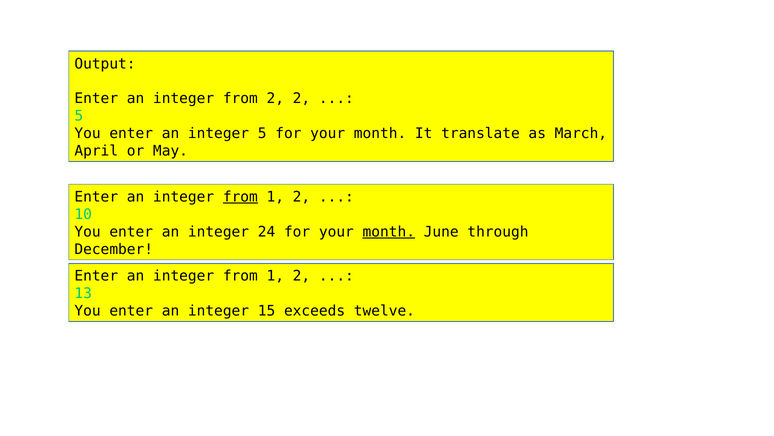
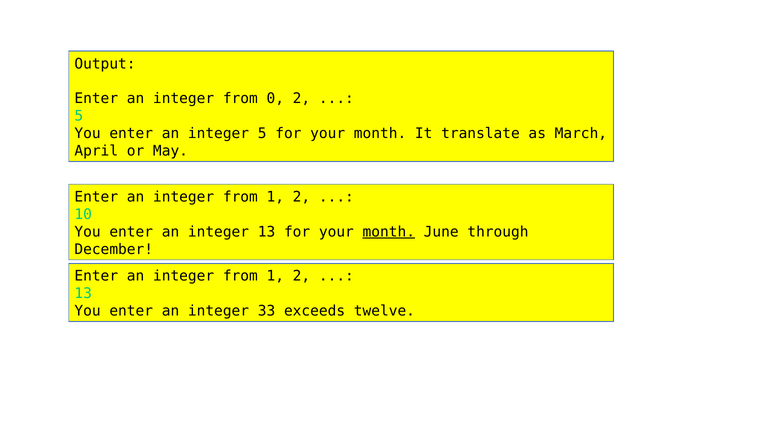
from 2: 2 -> 0
from at (240, 197) underline: present -> none
integer 24: 24 -> 13
15: 15 -> 33
